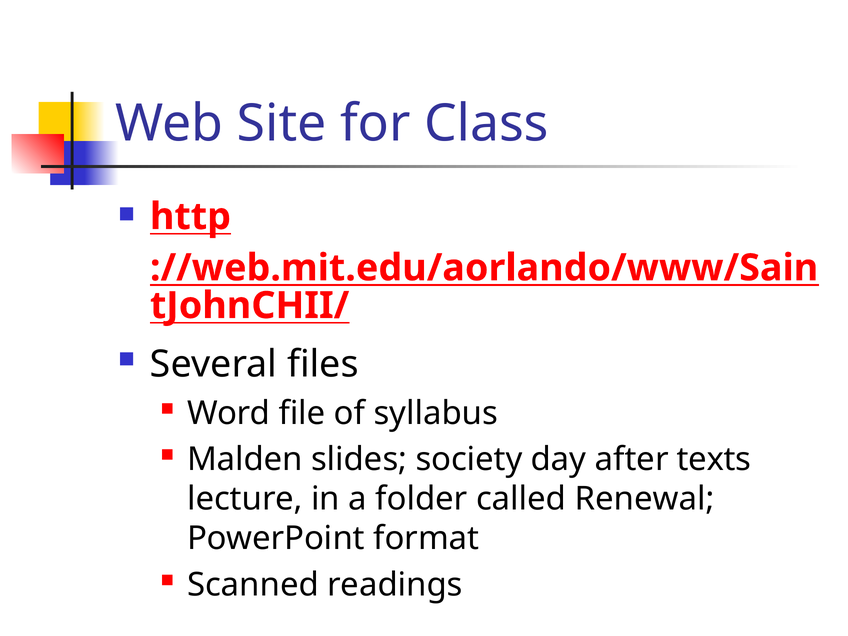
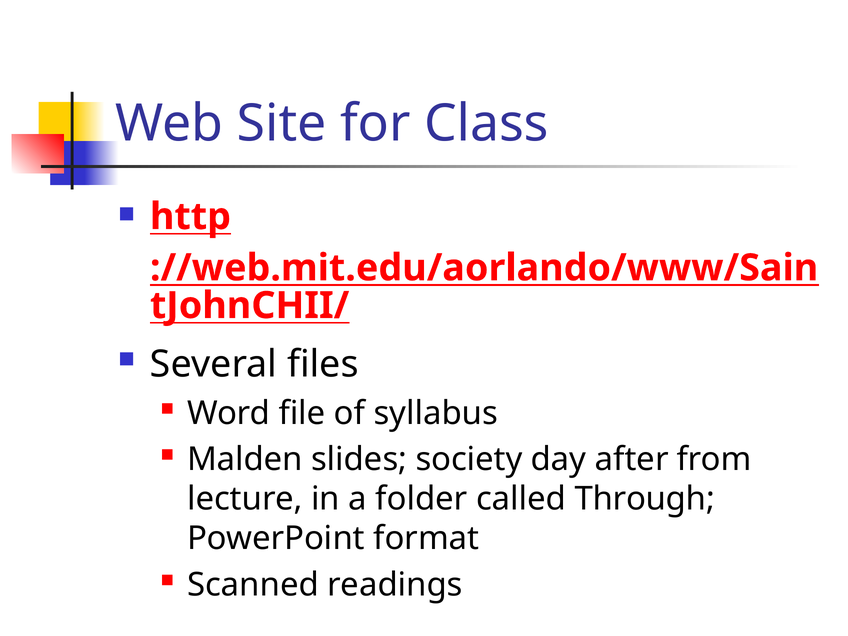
texts: texts -> from
Renewal: Renewal -> Through
